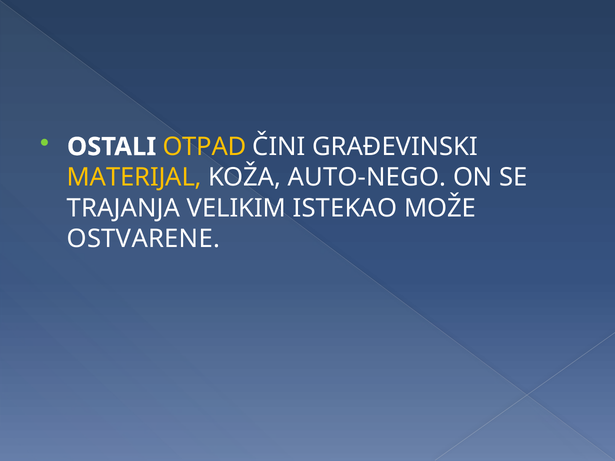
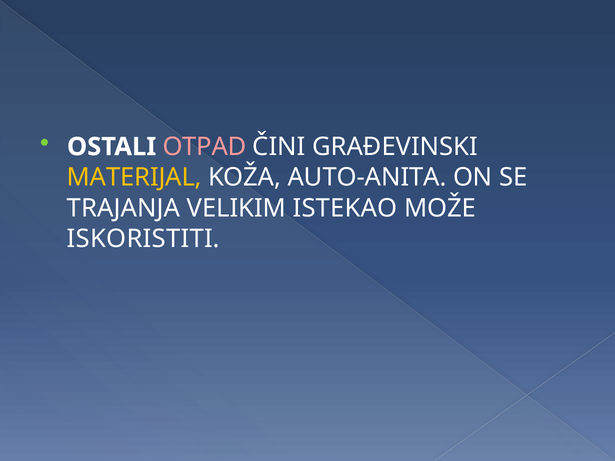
OTPAD colour: yellow -> pink
AUTO-NEGO: AUTO-NEGO -> AUTO-ANITA
OSTVARENE: OSTVARENE -> ISKORISTITI
